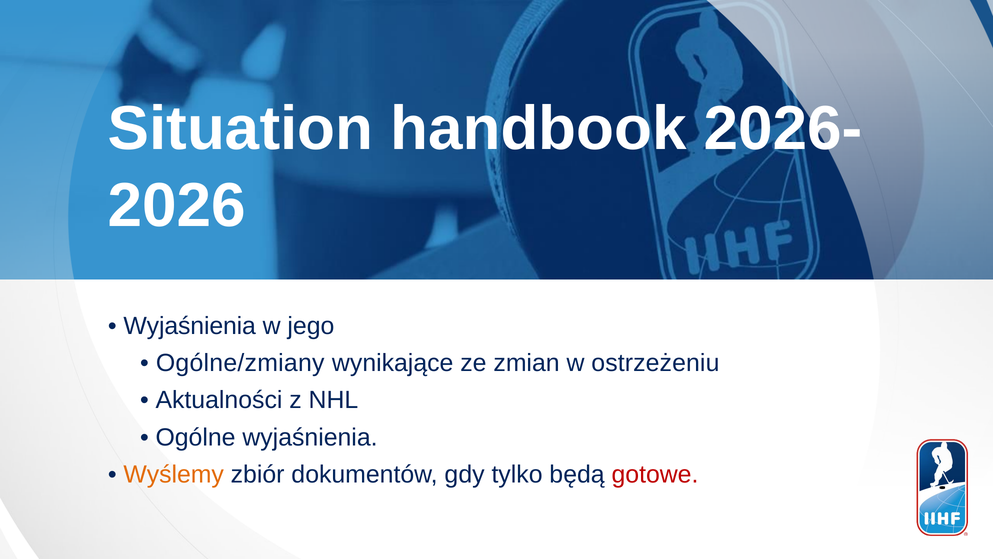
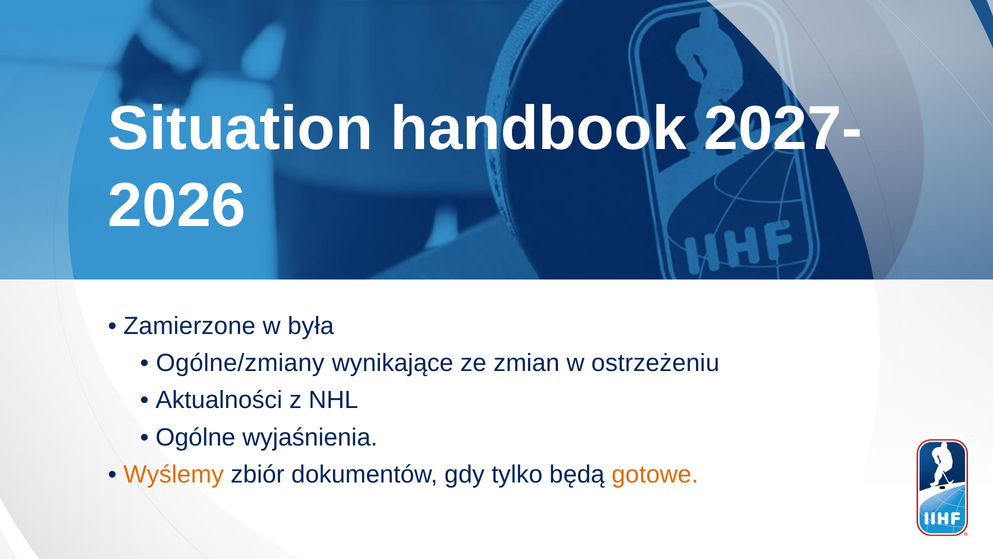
2026-: 2026- -> 2027-
Wyjaśnienia at (190, 326): Wyjaśnienia -> Zamierzone
jego: jego -> była
gotowe colour: red -> orange
